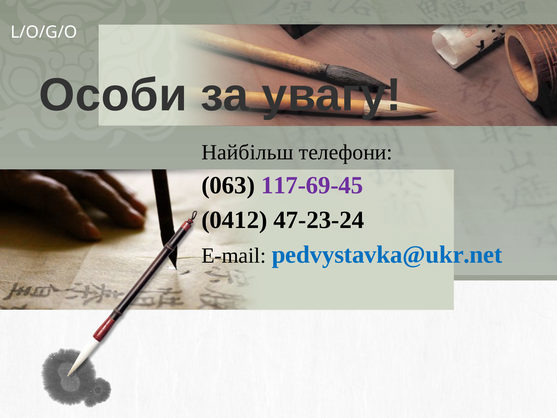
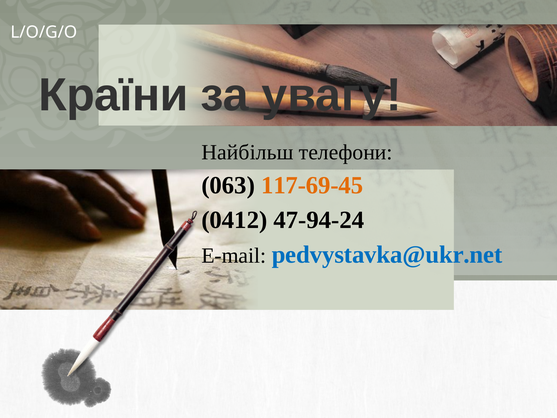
Особи: Особи -> Країни
117-69-45 colour: purple -> orange
47-23-24: 47-23-24 -> 47-94-24
